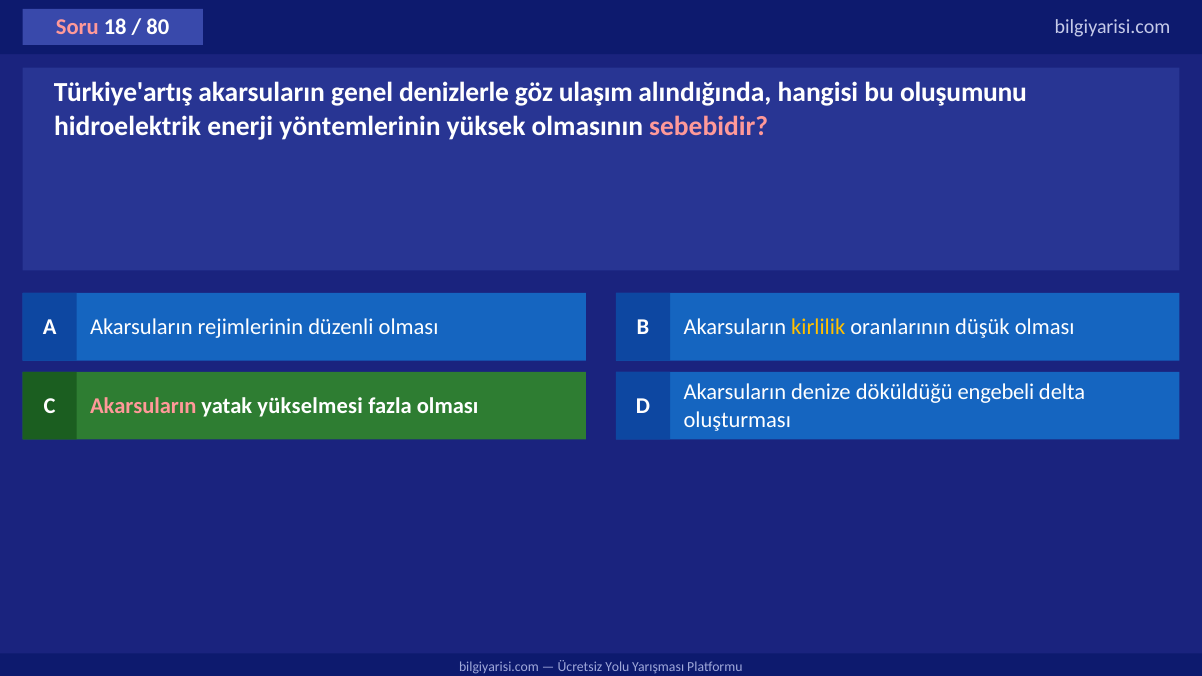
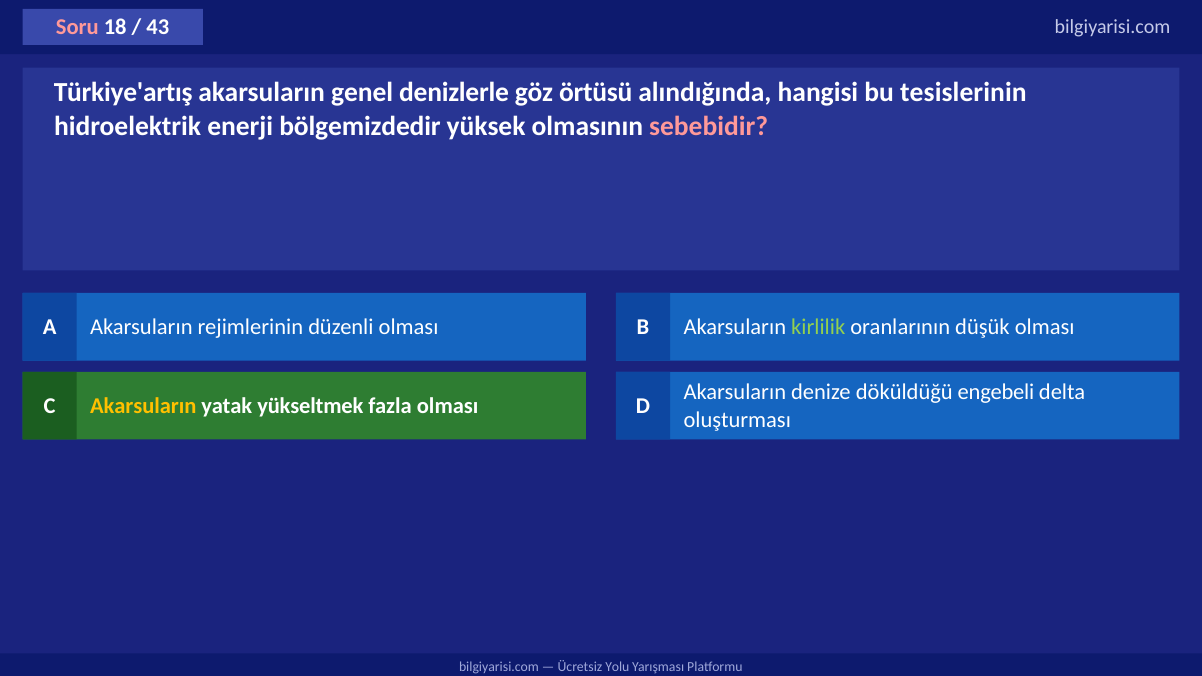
80: 80 -> 43
ulaşım: ulaşım -> örtüsü
oluşumunu: oluşumunu -> tesislerinin
yöntemlerinin: yöntemlerinin -> bölgemizdedir
kirlilik colour: yellow -> light green
Akarsuların at (143, 406) colour: pink -> yellow
yükselmesi: yükselmesi -> yükseltmek
